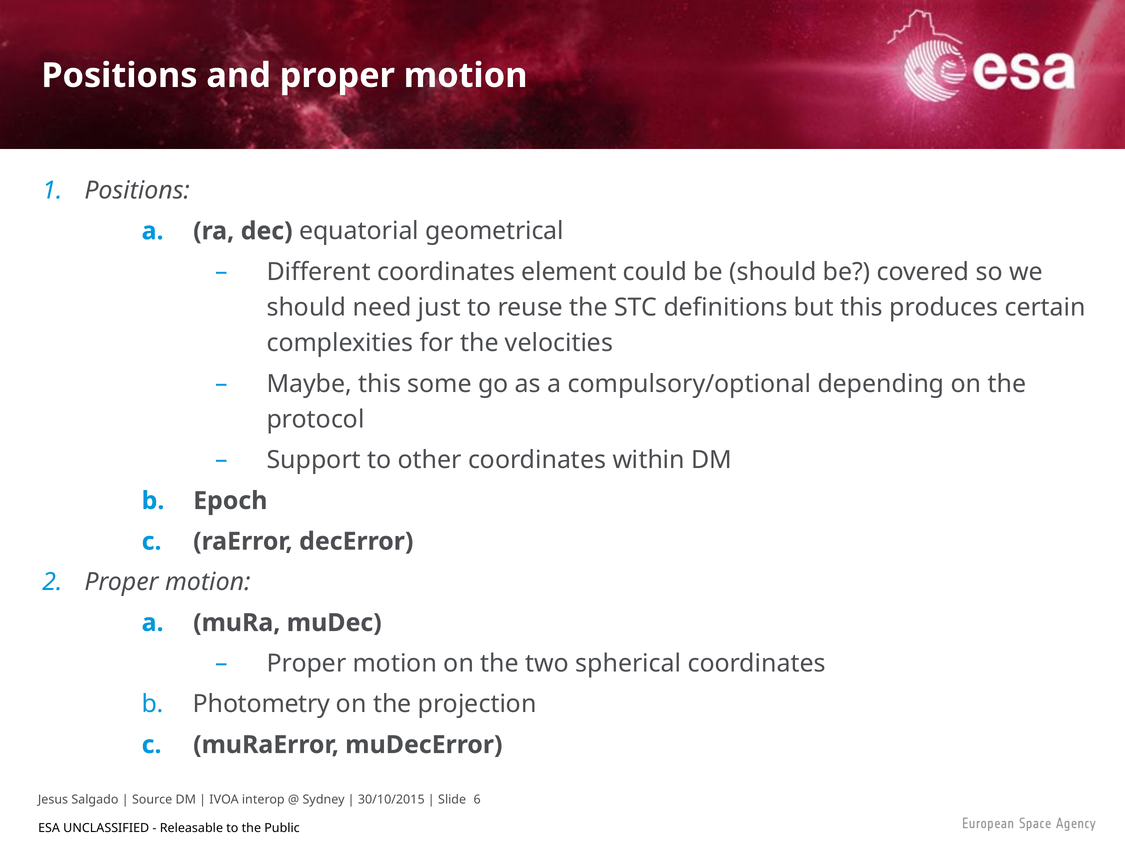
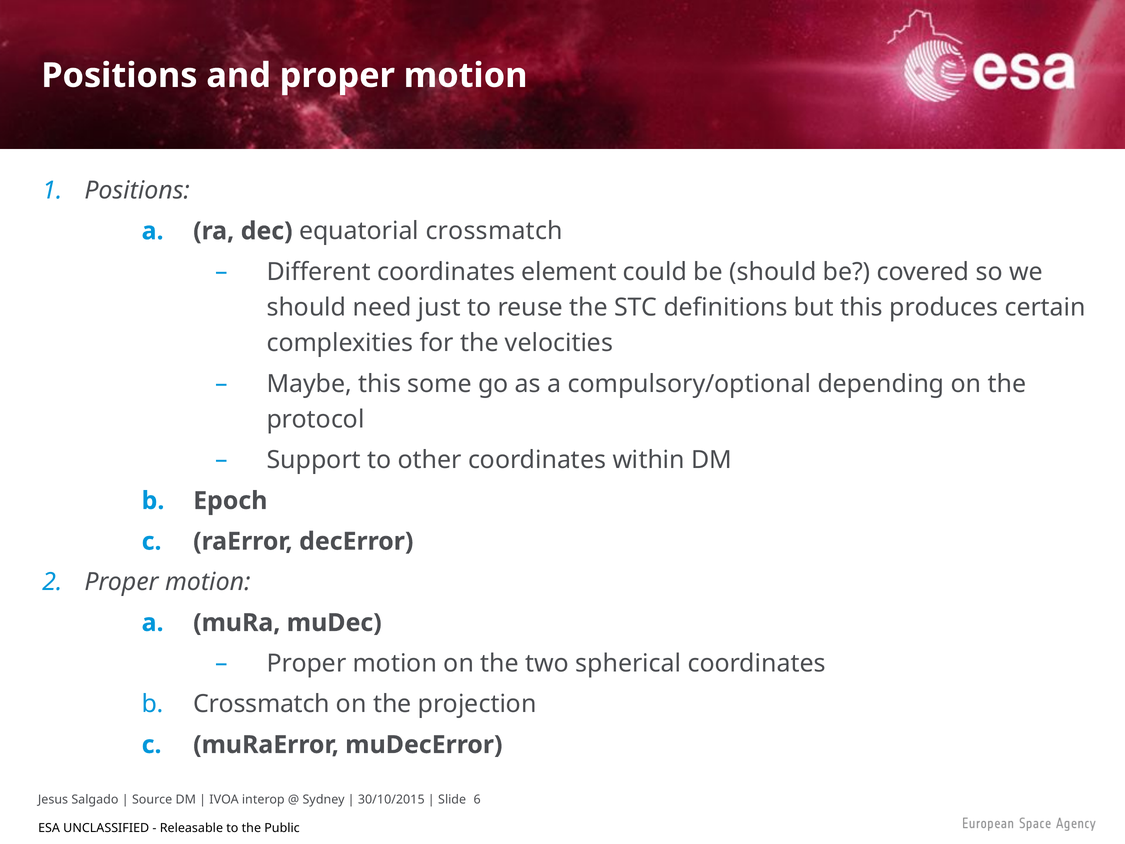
equatorial geometrical: geometrical -> crossmatch
Photometry at (261, 704): Photometry -> Crossmatch
